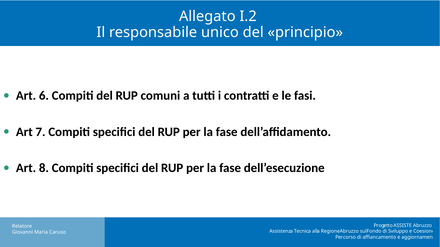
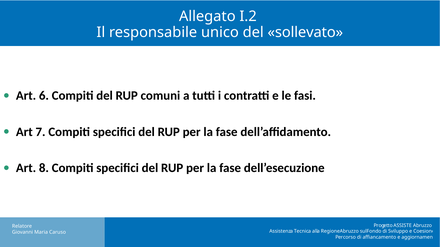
principio: principio -> sollevato
